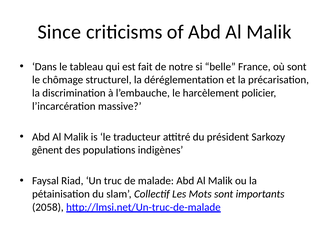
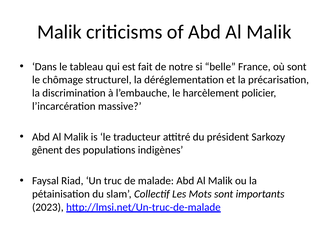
Since at (59, 32): Since -> Malik
2058: 2058 -> 2023
